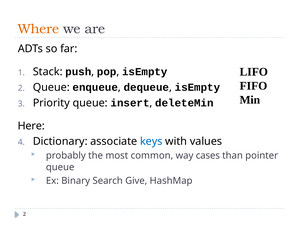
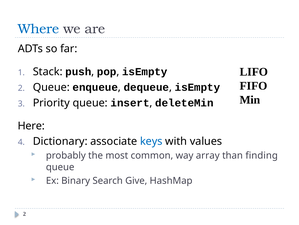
Where colour: orange -> blue
cases: cases -> array
pointer: pointer -> finding
